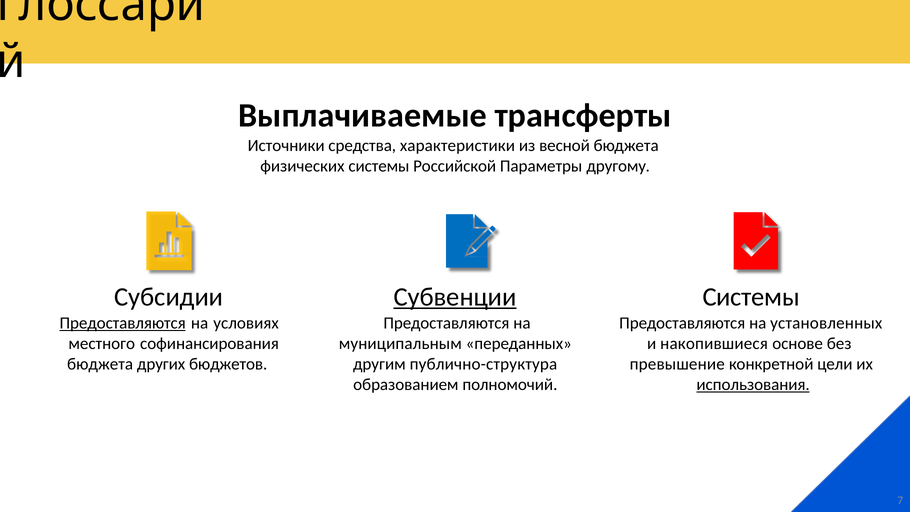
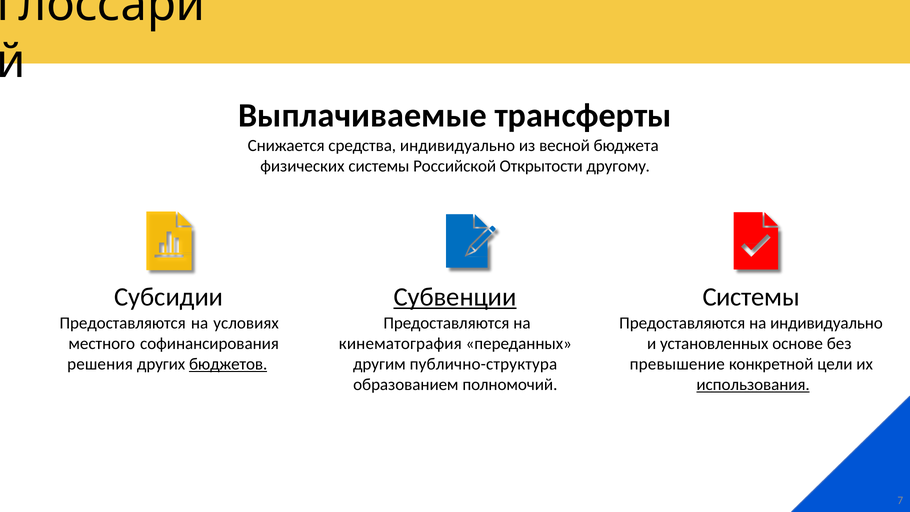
Источники: Источники -> Снижается
средства характеристики: характеристики -> индивидуально
Параметры: Параметры -> Открытости
Предоставляются at (123, 323) underline: present -> none
на установленных: установленных -> индивидуально
муниципальным: муниципальным -> кинематография
накопившиеся: накопившиеся -> установленных
бюджета at (100, 364): бюджета -> решения
бюджетов underline: none -> present
